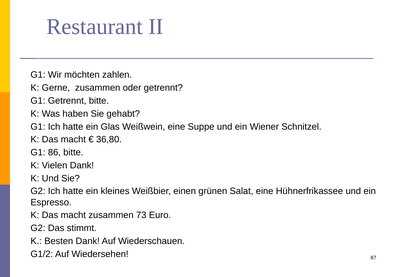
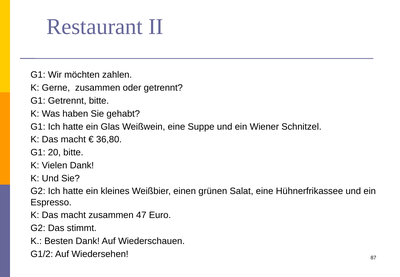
86: 86 -> 20
73: 73 -> 47
